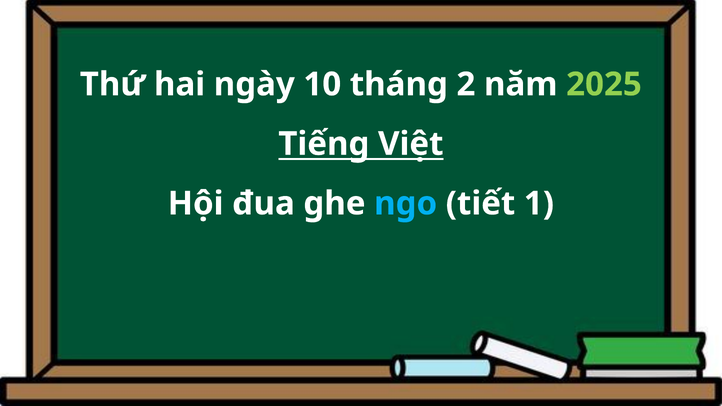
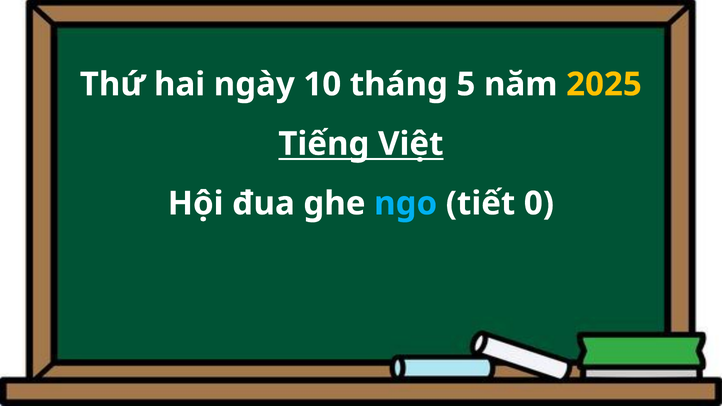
2: 2 -> 5
2025 colour: light green -> yellow
1: 1 -> 0
